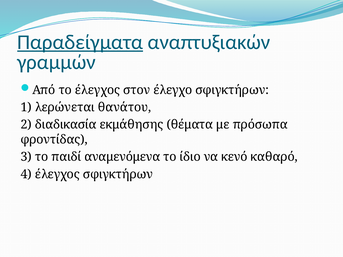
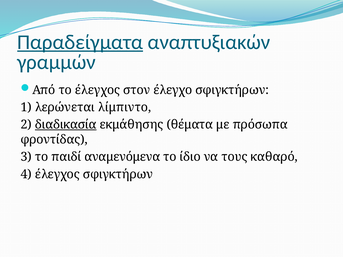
θανάτου: θανάτου -> λίμπιντο
διαδικασία underline: none -> present
κενό: κενό -> τους
